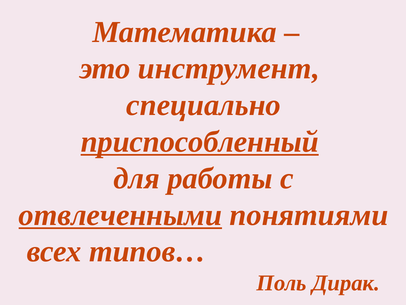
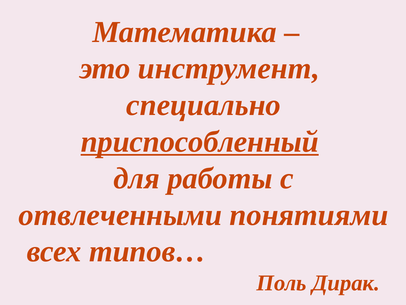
отвлеченными underline: present -> none
